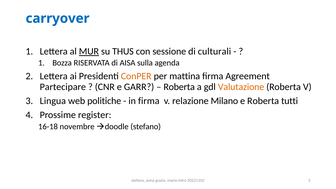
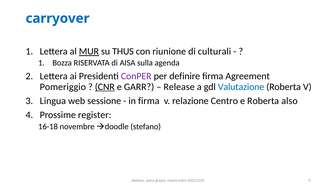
sessione: sessione -> riunione
ConPER colour: orange -> purple
mattina: mattina -> definire
Partecipare: Partecipare -> Pomeriggio
CNR underline: none -> present
Roberta at (179, 87): Roberta -> Release
Valutazione colour: orange -> blue
politiche: politiche -> sessione
Milano: Milano -> Centro
tutti: tutti -> also
